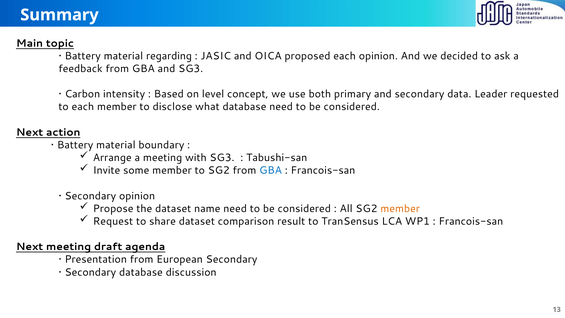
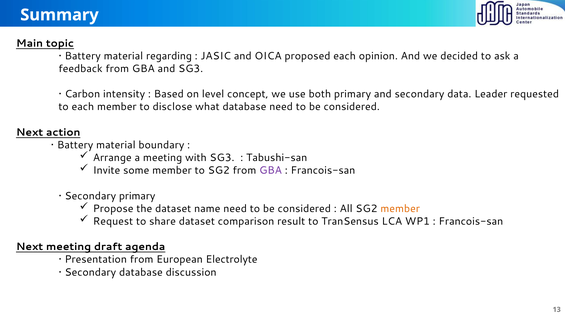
GBA at (271, 170) colour: blue -> purple
Secondary opinion: opinion -> primary
European Secondary: Secondary -> Electrolyte
